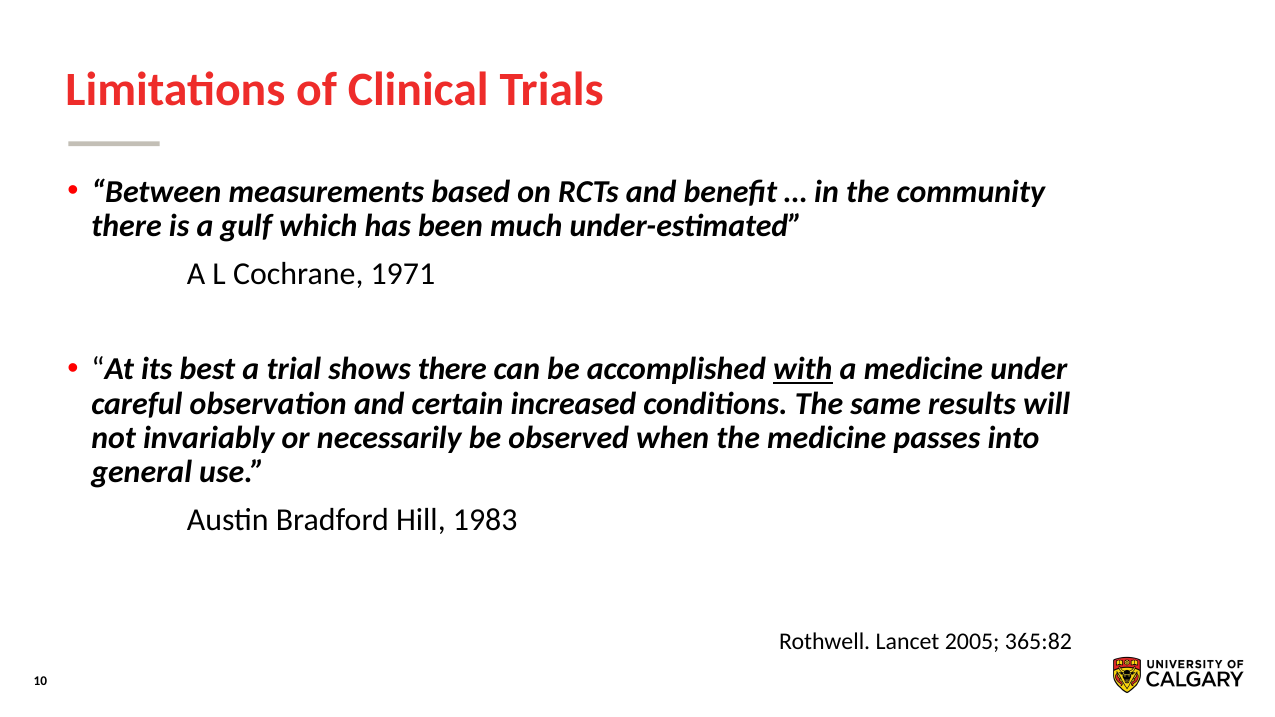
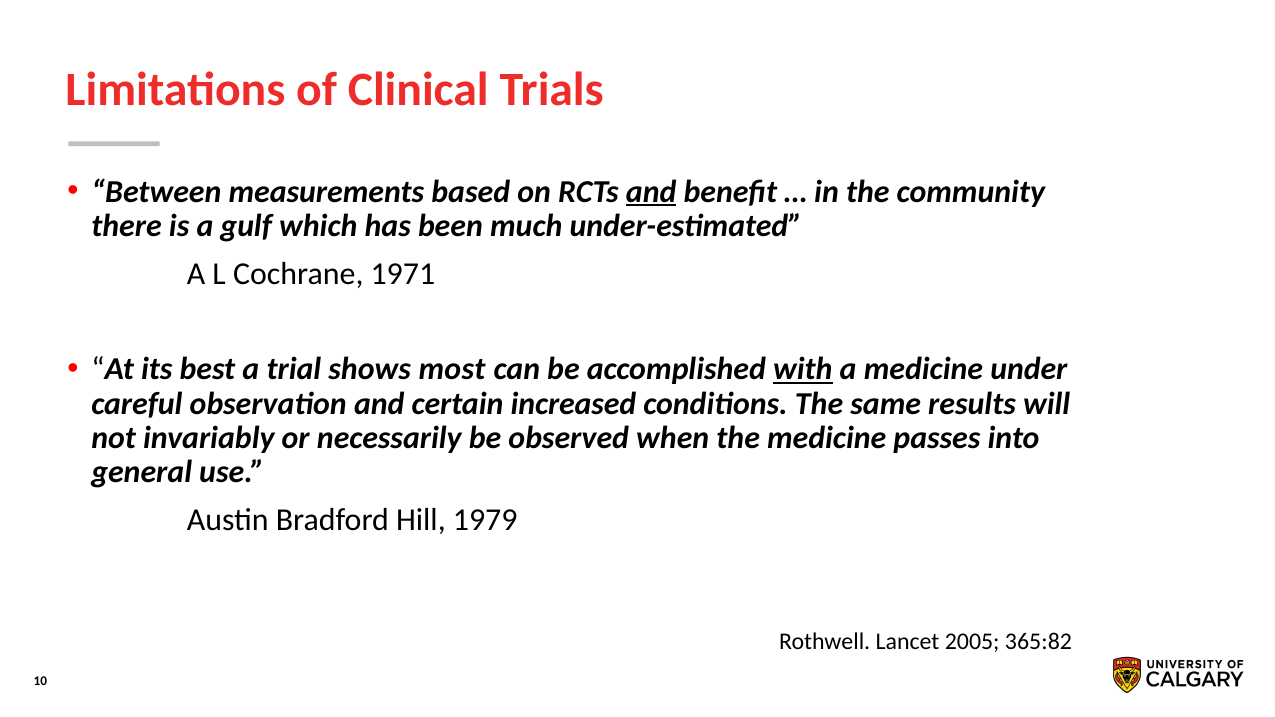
and at (651, 192) underline: none -> present
shows there: there -> most
1983: 1983 -> 1979
